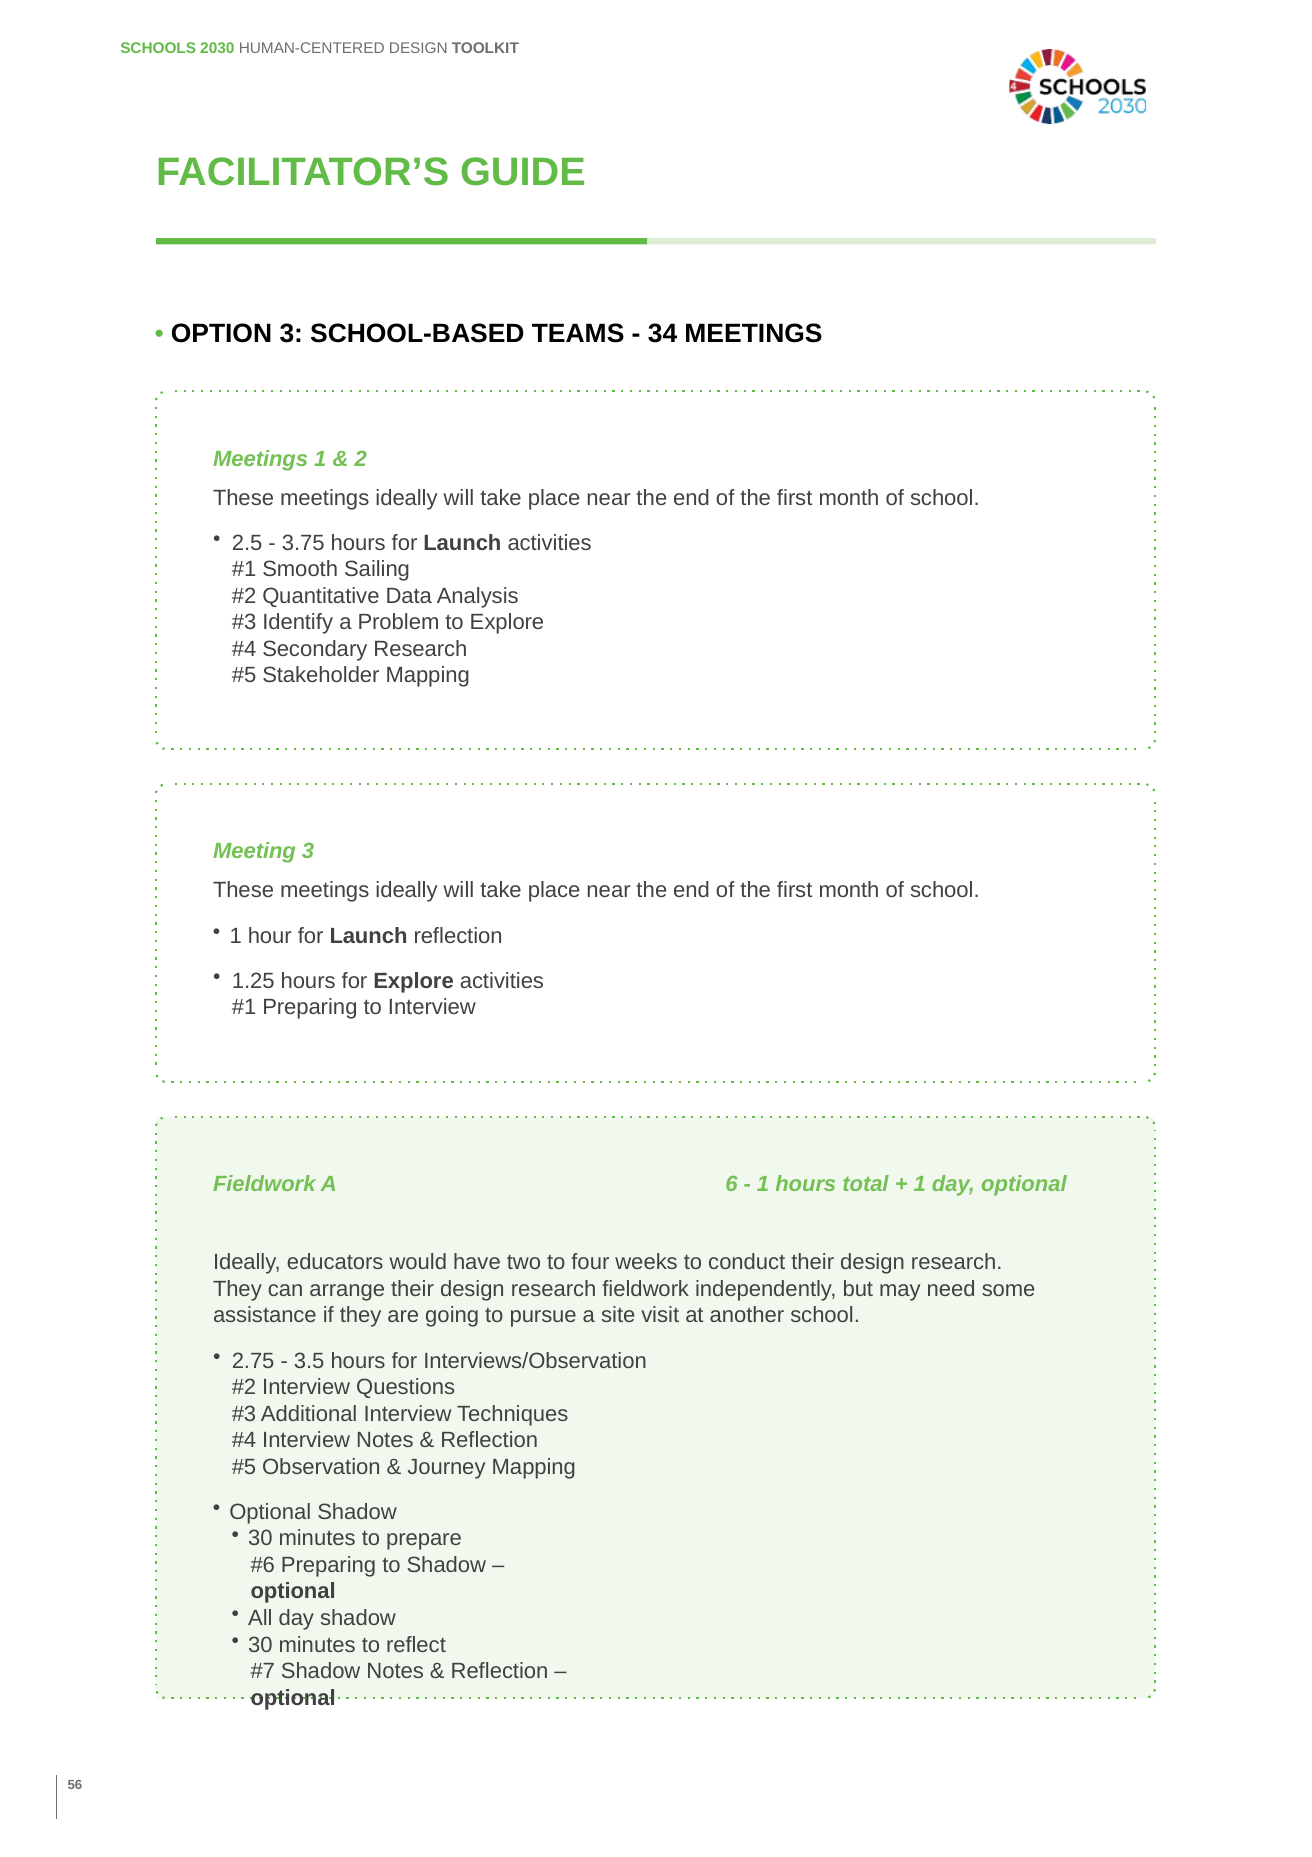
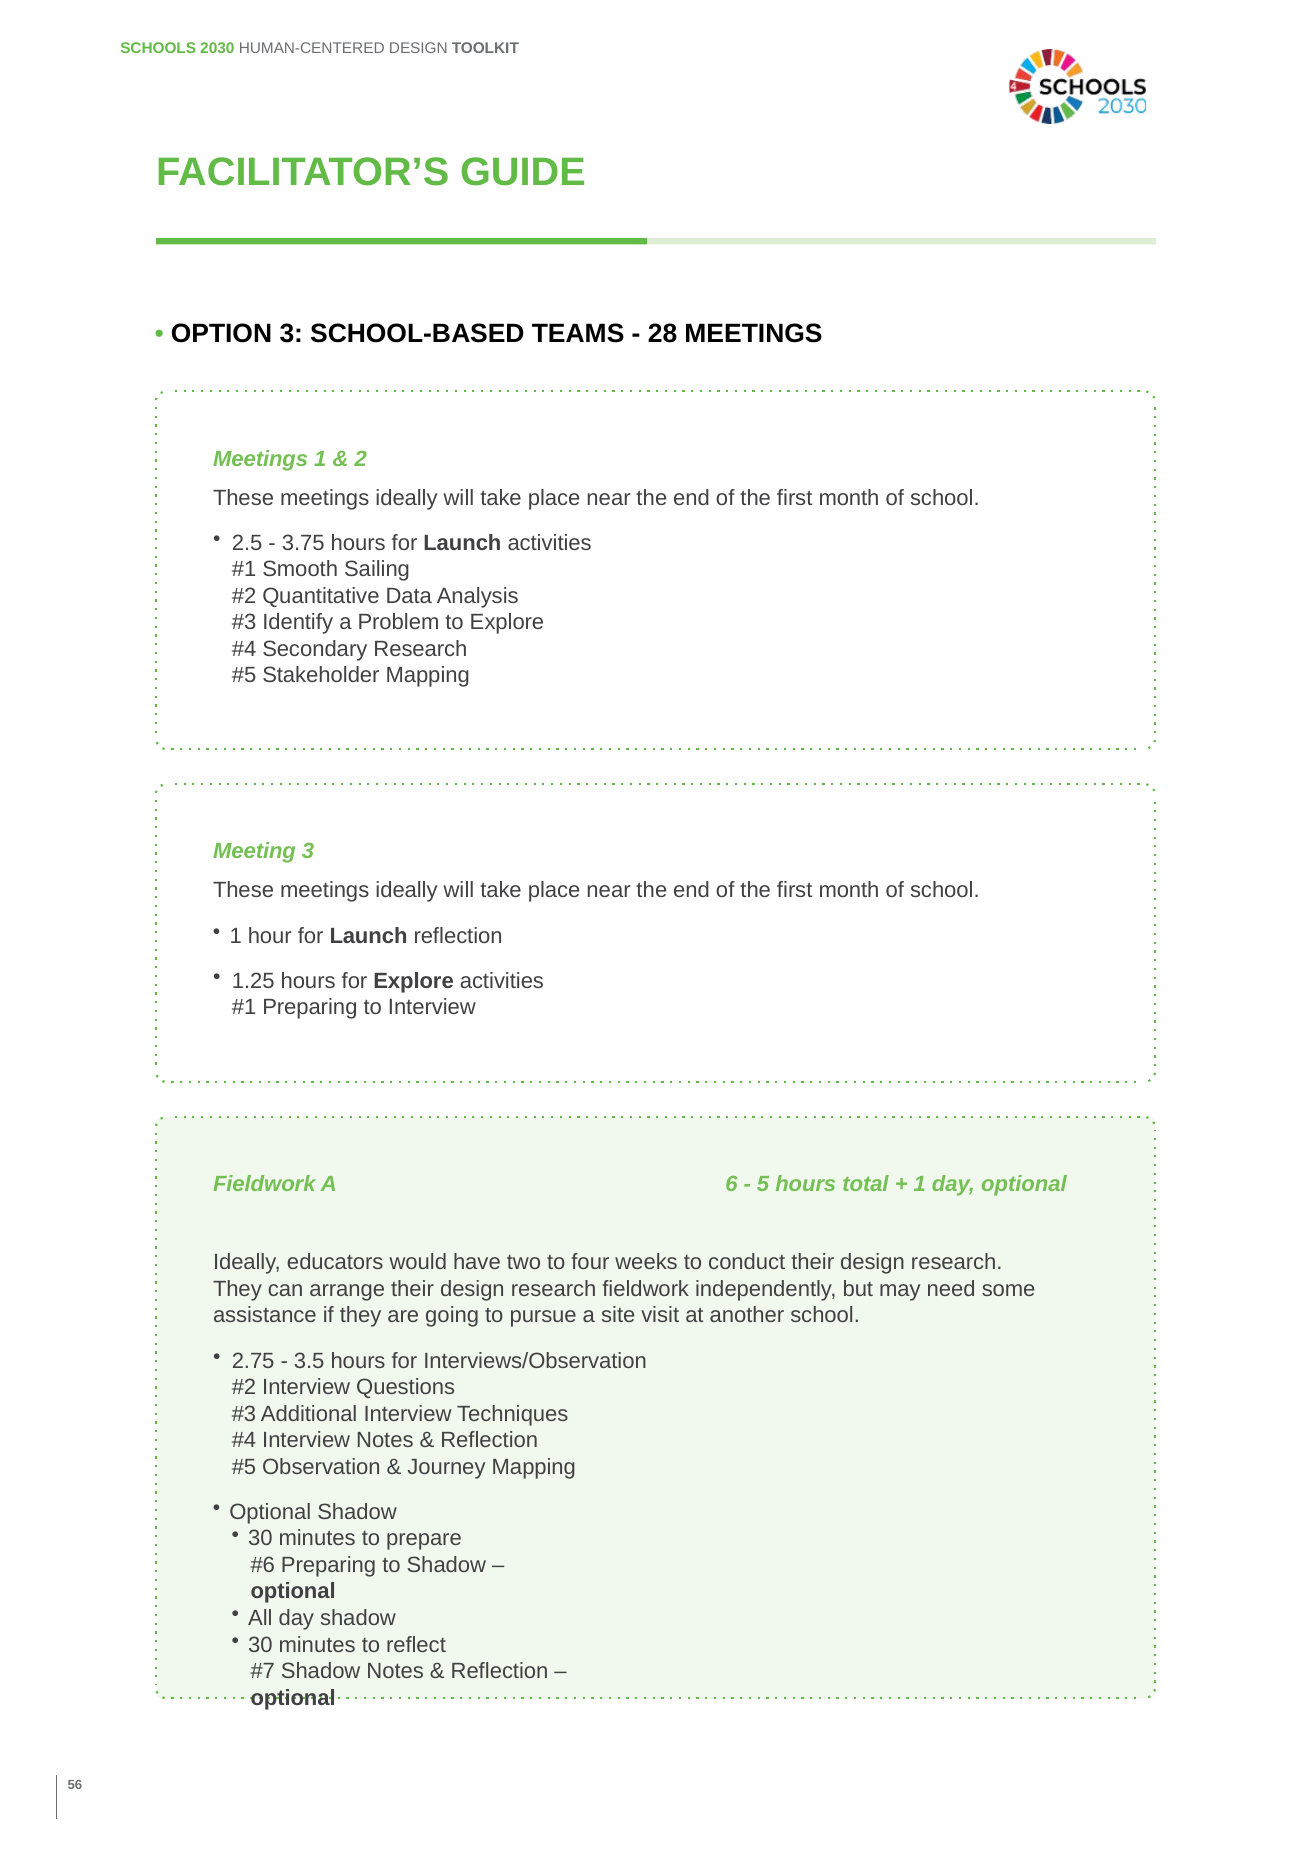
34: 34 -> 28
1 at (763, 1184): 1 -> 5
